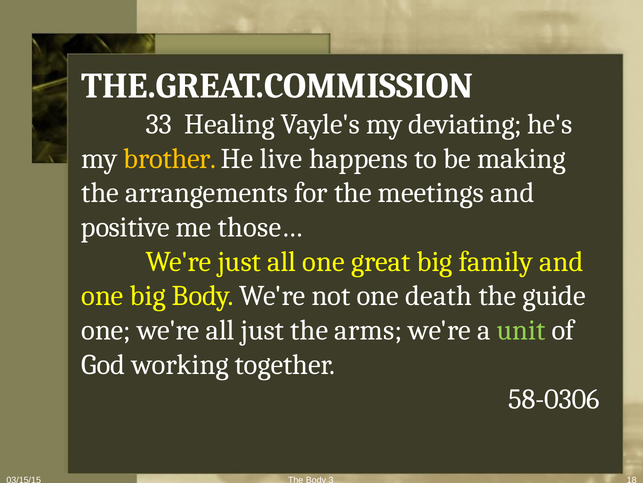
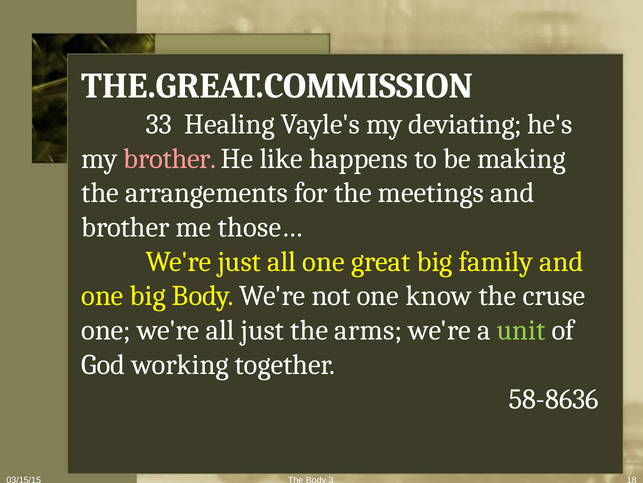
brother at (170, 158) colour: yellow -> pink
live: live -> like
positive at (125, 227): positive -> brother
death: death -> know
guide: guide -> cruse
58-0306: 58-0306 -> 58-8636
